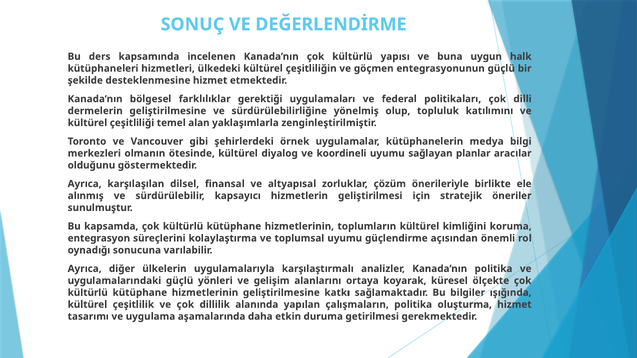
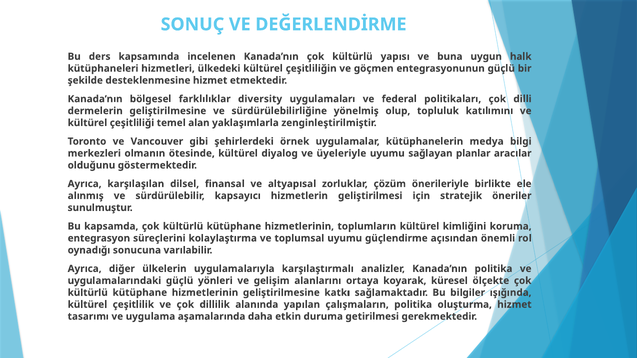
gerektiği: gerektiği -> diversity
koordineli: koordineli -> üyeleriyle
